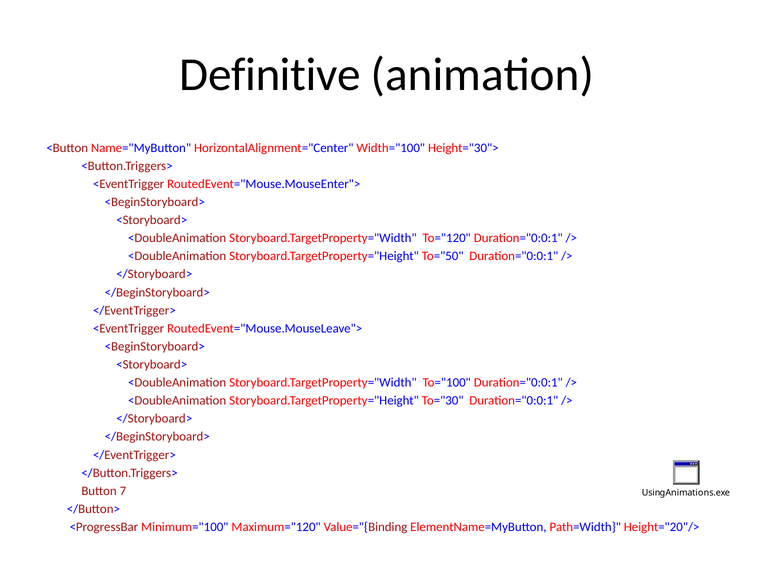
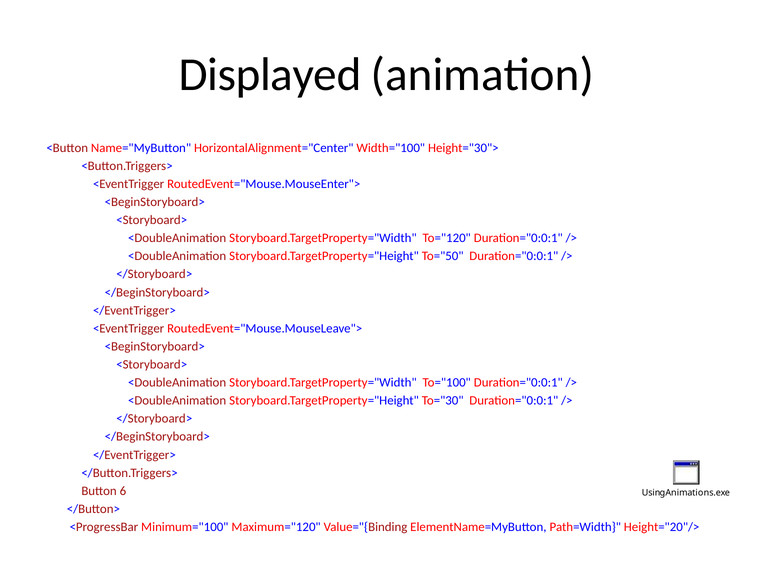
Definitive: Definitive -> Displayed
7: 7 -> 6
